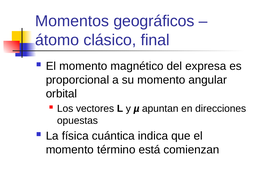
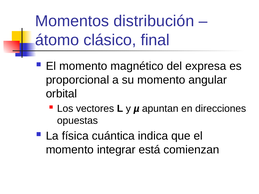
geográficos: geográficos -> distribución
término: término -> integrar
